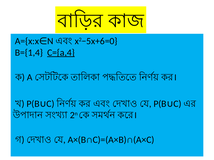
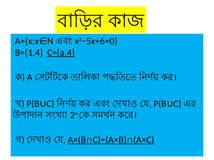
A×(B∩C)=(A×B)∩(A×C underline: none -> present
